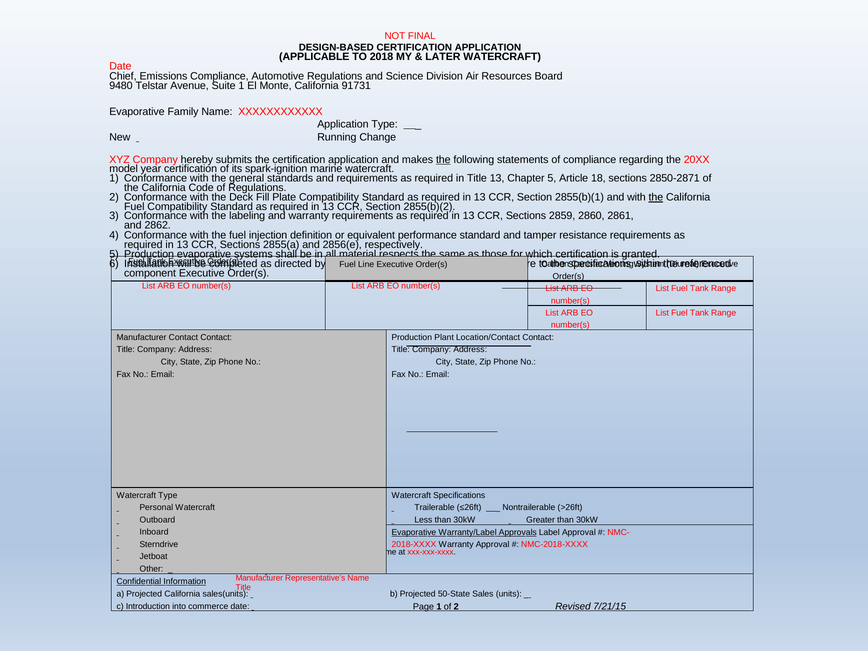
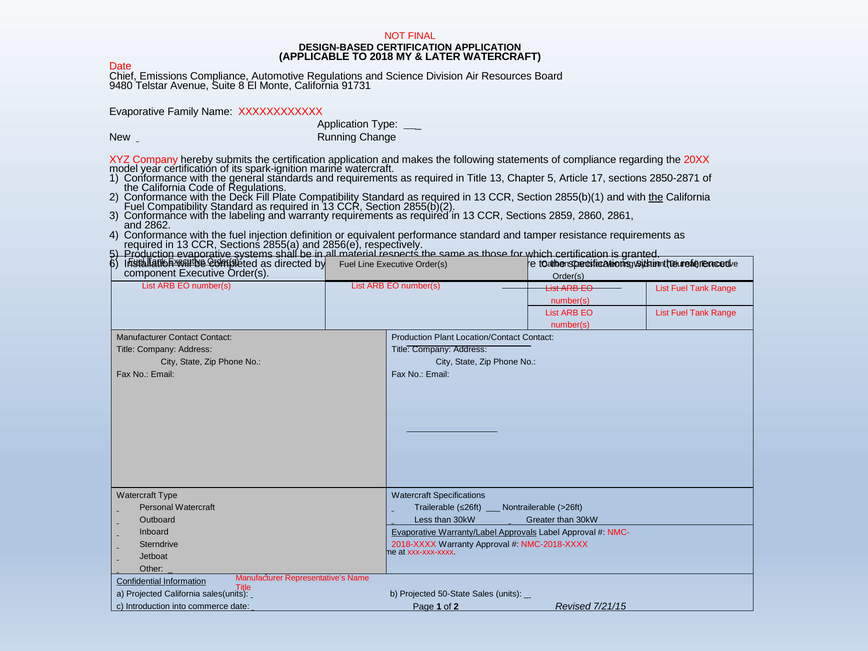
Suite 1: 1 -> 8
the at (443, 159) underline: present -> none
18: 18 -> 17
